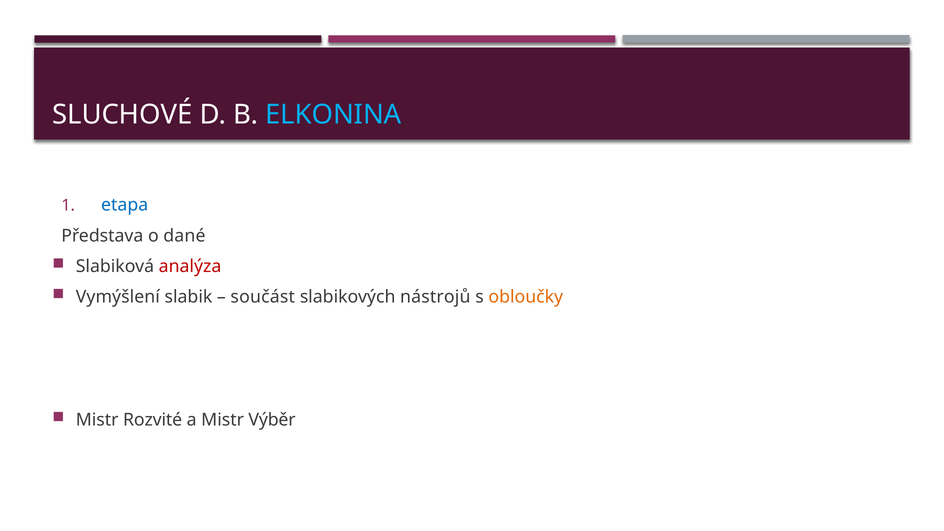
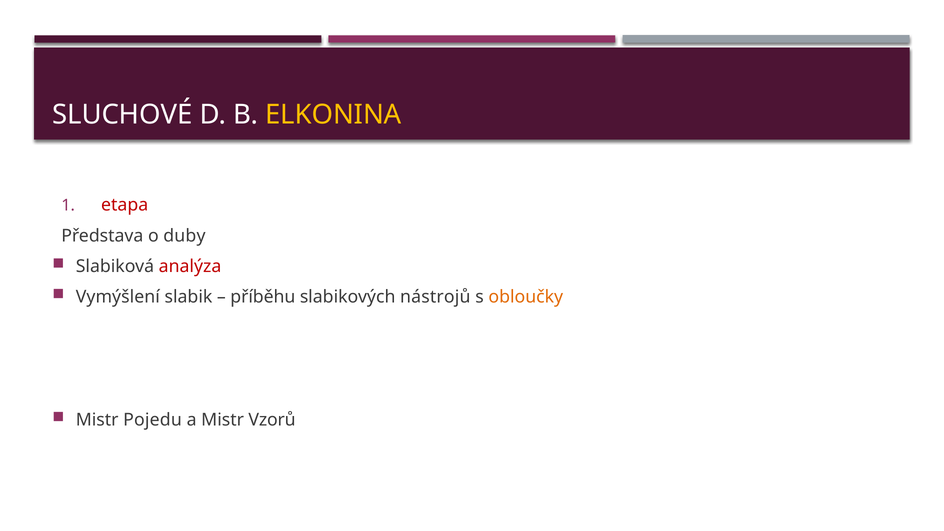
ELKONINA colour: light blue -> yellow
etapa colour: blue -> red
dané: dané -> duby
součást: součást -> příběhu
Rozvité: Rozvité -> Pojedu
Výběr: Výběr -> Vzorů
